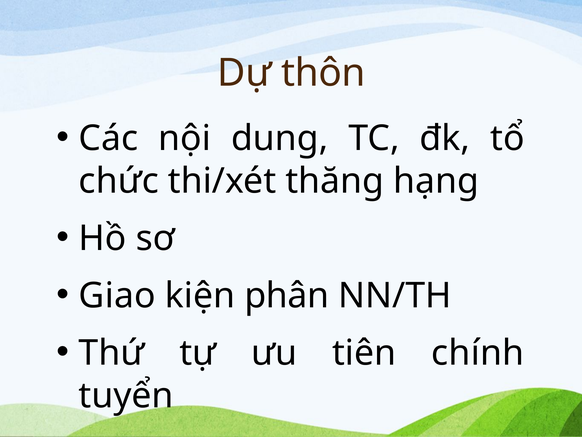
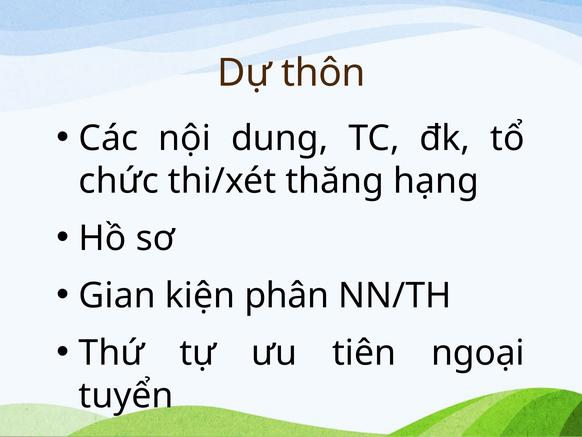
Giao: Giao -> Gian
chính: chính -> ngoại
